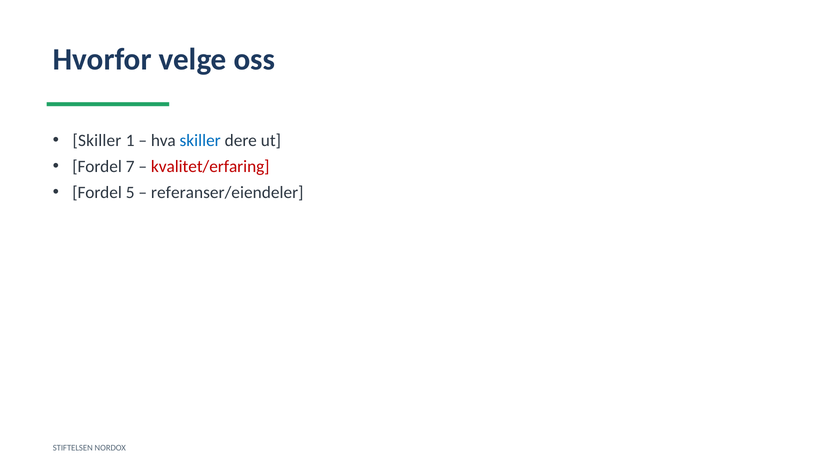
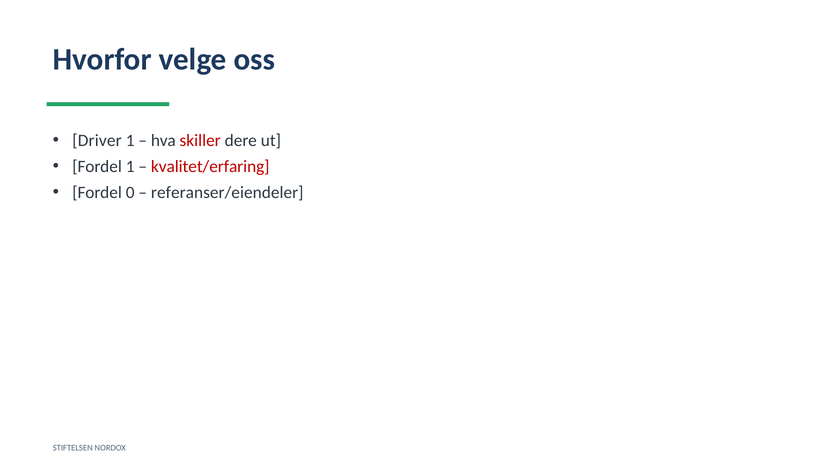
Skiller at (97, 141): Skiller -> Driver
skiller at (200, 141) colour: blue -> red
Fordel 7: 7 -> 1
5: 5 -> 0
